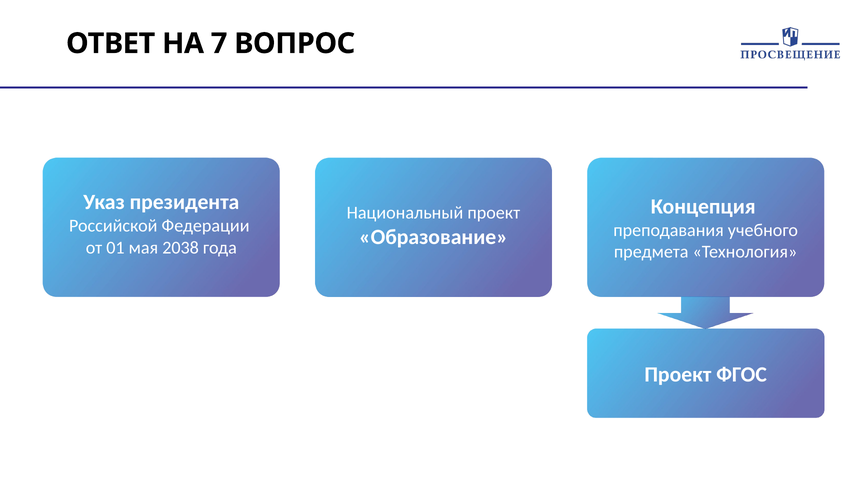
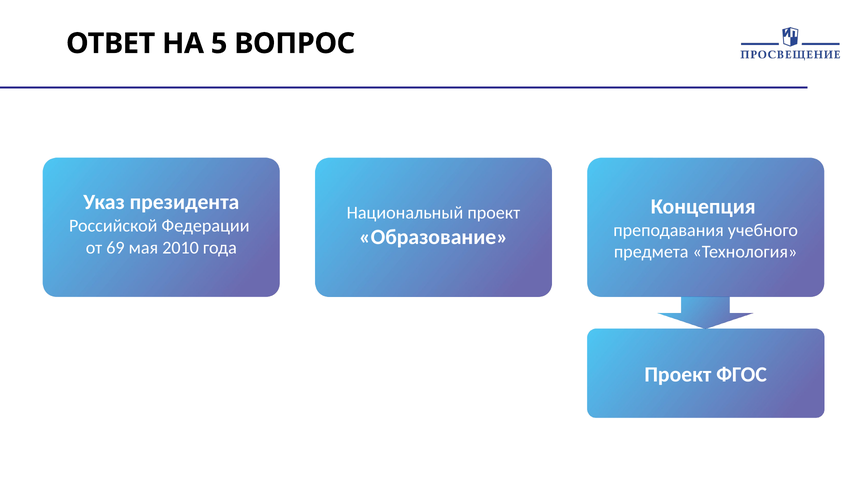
7: 7 -> 5
01: 01 -> 69
2038: 2038 -> 2010
